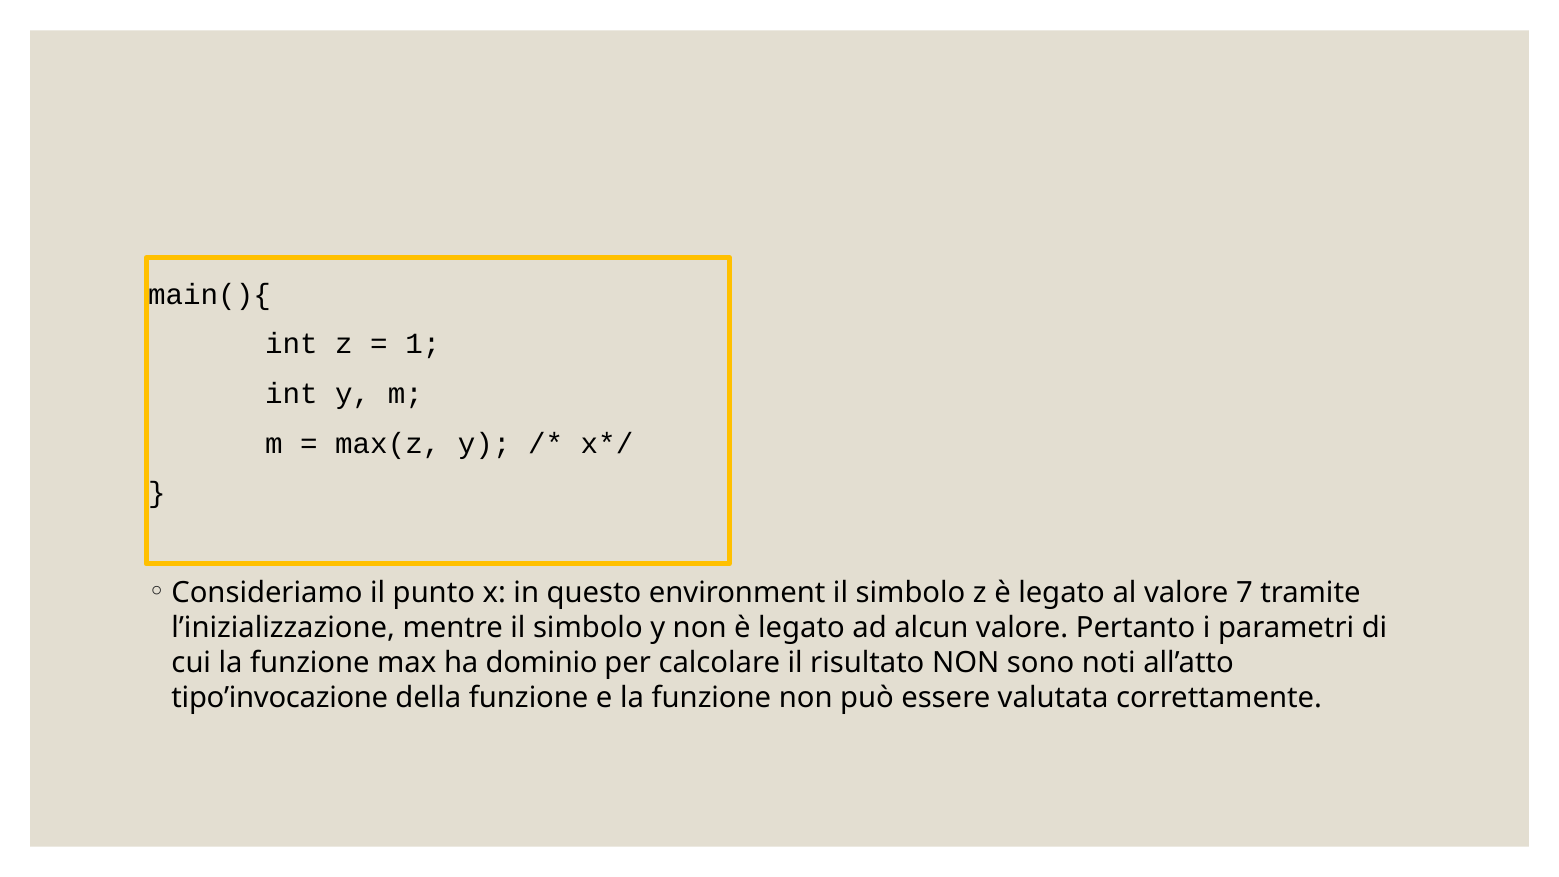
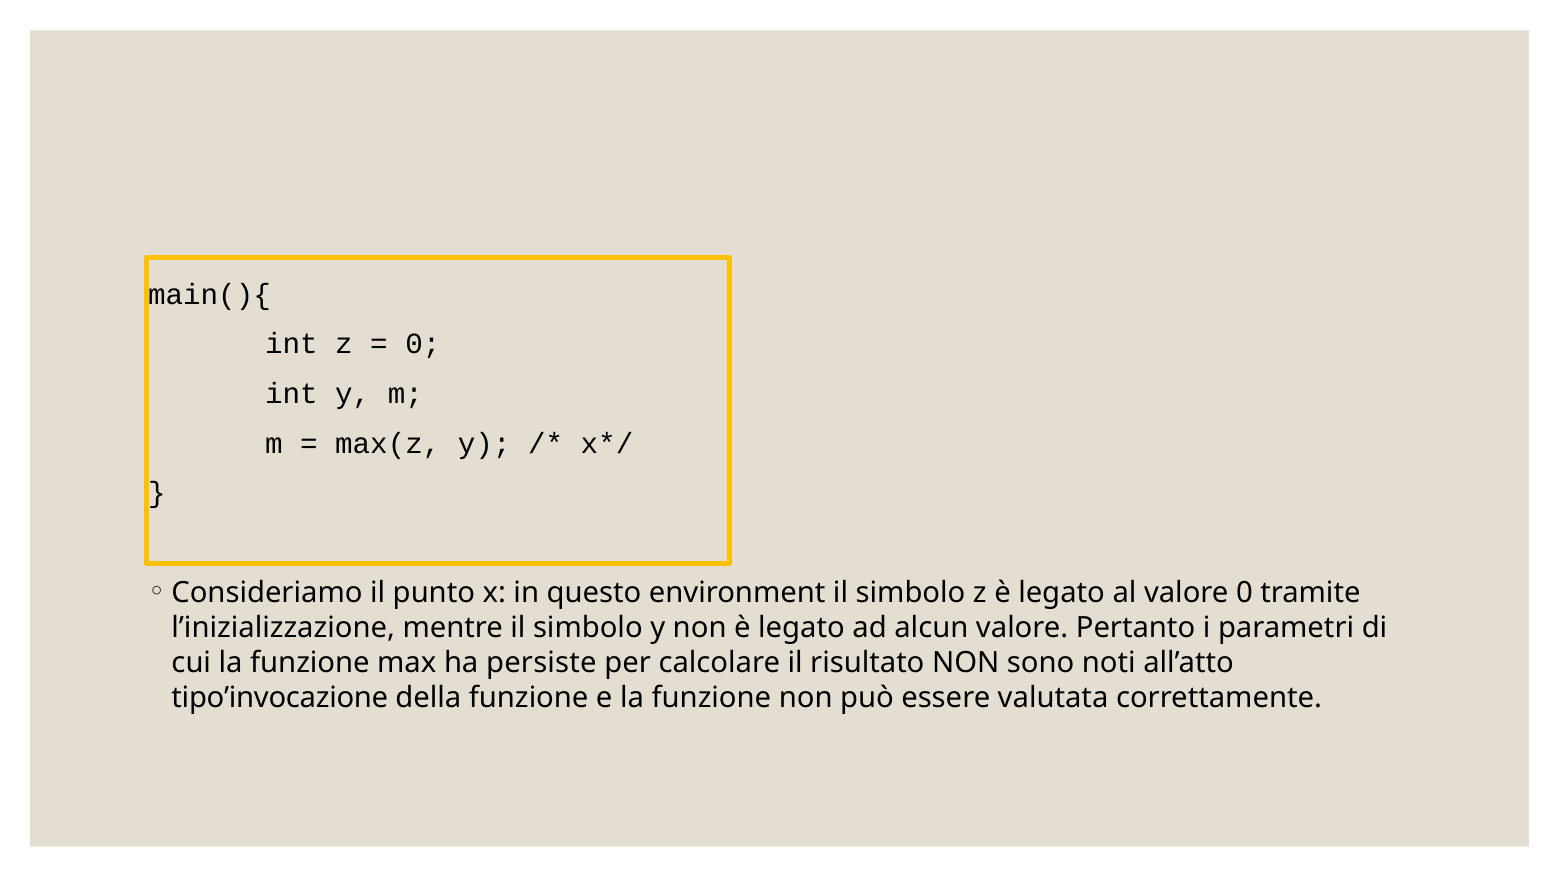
1 at (423, 344): 1 -> 0
valore 7: 7 -> 0
dominio: dominio -> persiste
